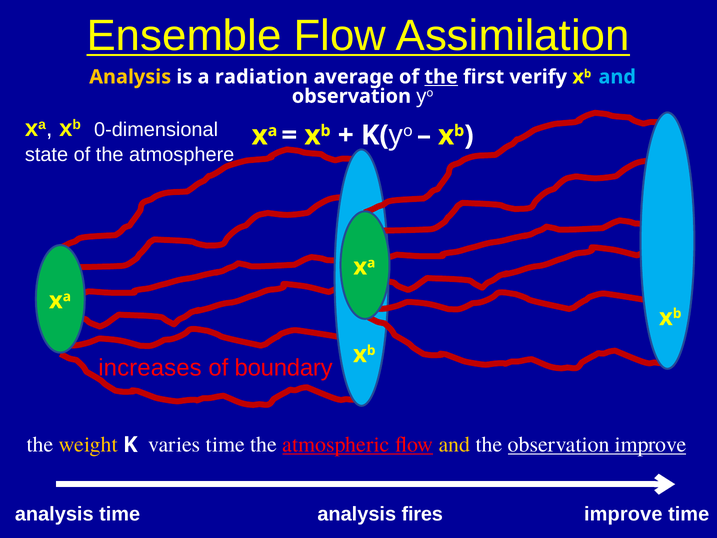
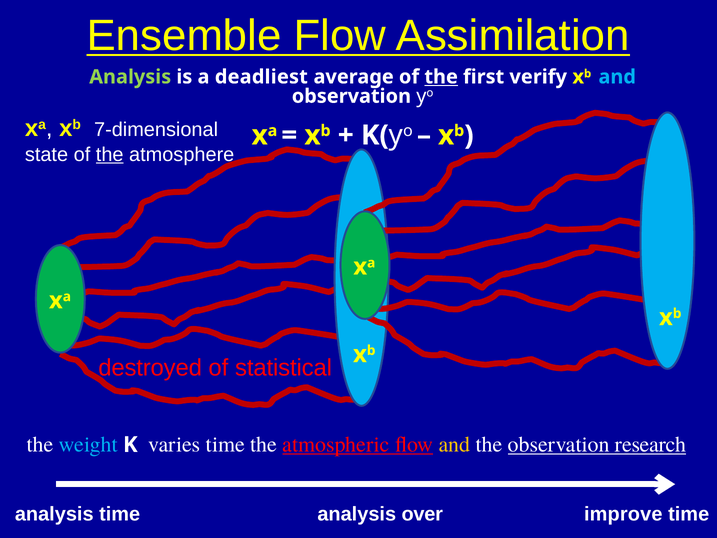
Analysis at (130, 77) colour: yellow -> light green
radiation: radiation -> deadliest
0-dimensional: 0-dimensional -> 7-dimensional
the at (110, 154) underline: none -> present
increases: increases -> destroyed
boundary: boundary -> statistical
weight colour: yellow -> light blue
observation improve: improve -> research
fires: fires -> over
